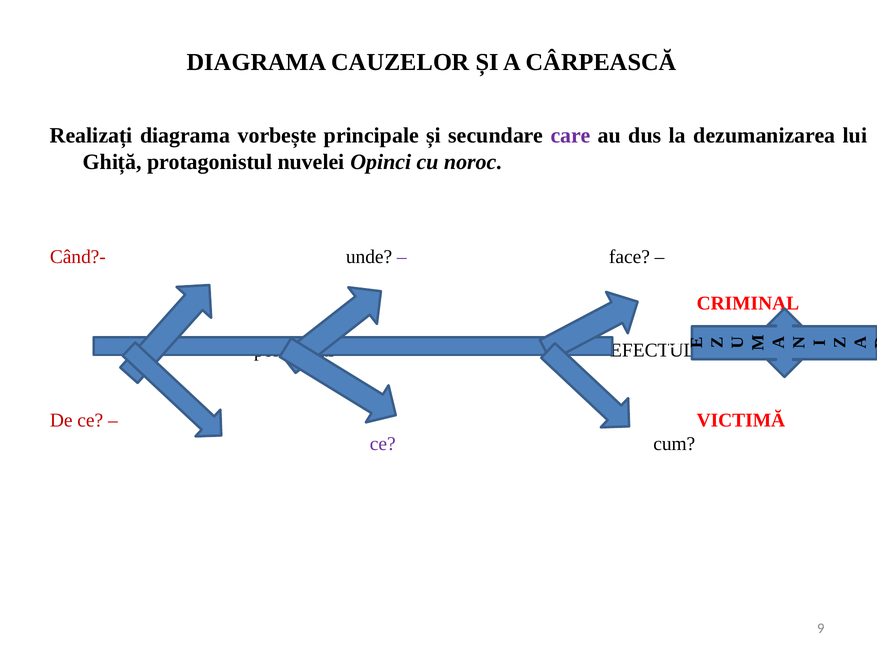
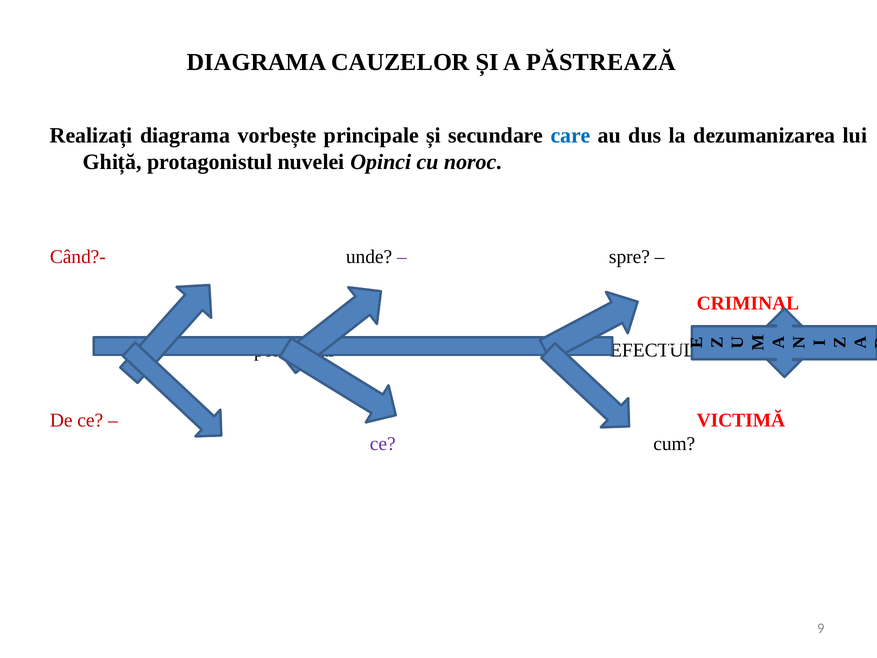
CÂRPEASCĂ: CÂRPEASCĂ -> PĂSTREAZĂ
care colour: purple -> blue
face: face -> spre
